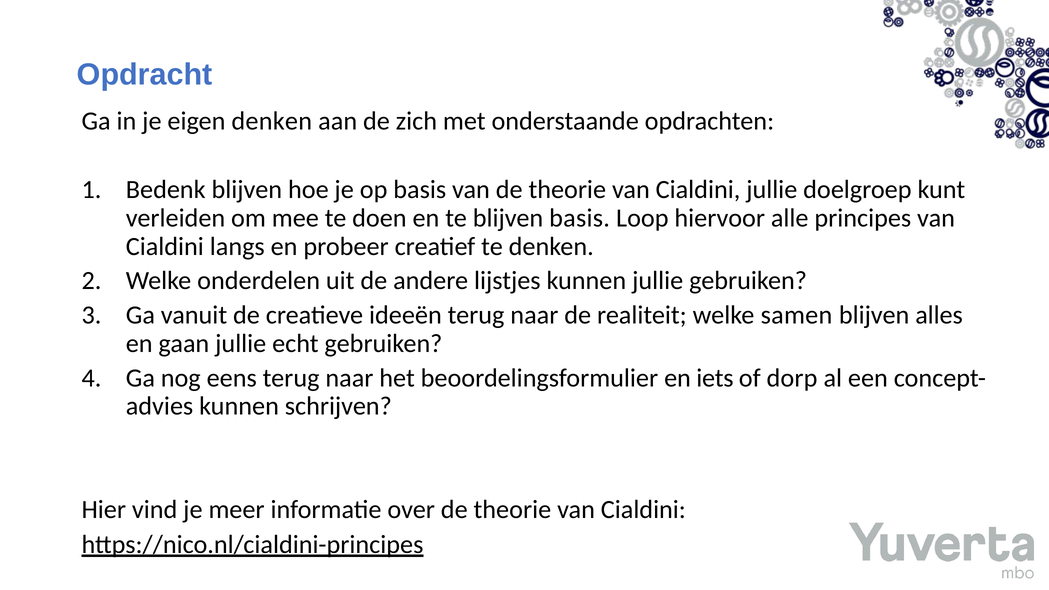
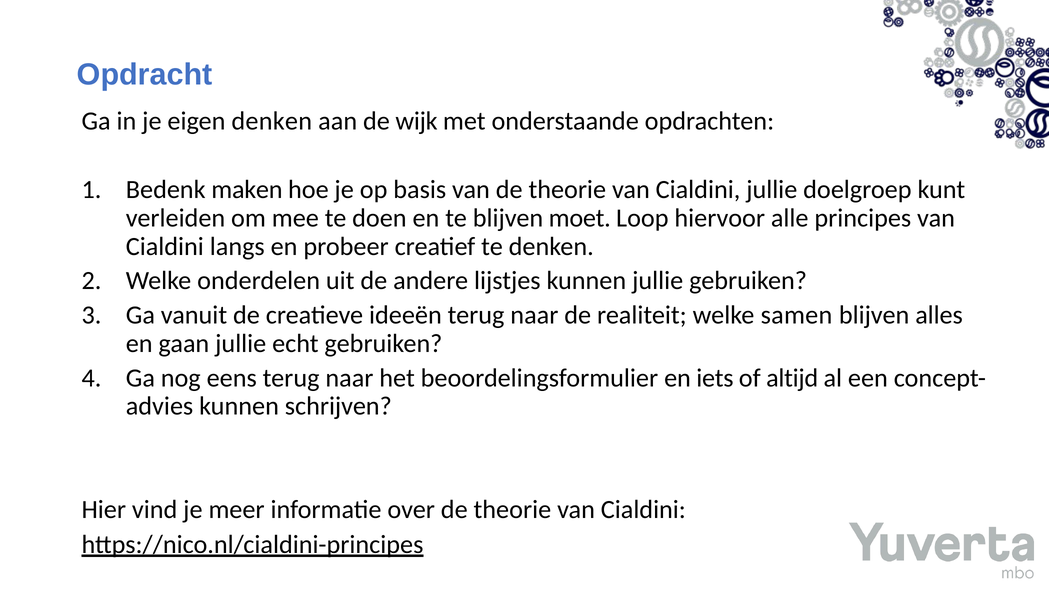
zich: zich -> wijk
Bedenk blijven: blijven -> maken
blijven basis: basis -> moet
dorp: dorp -> altijd
